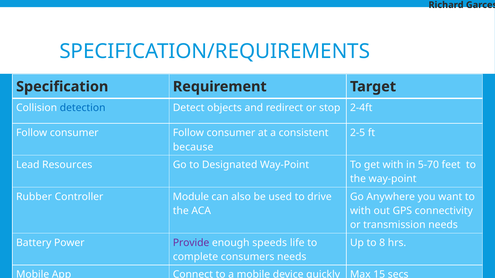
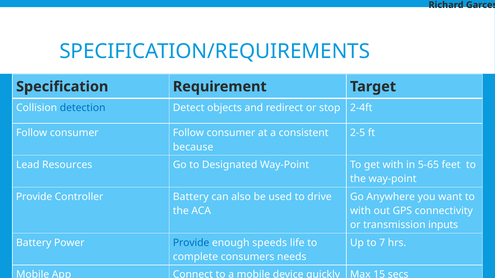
5-70: 5-70 -> 5-65
Rubber at (34, 197): Rubber -> Provide
Controller Module: Module -> Battery
transmission needs: needs -> inputs
Provide at (191, 243) colour: purple -> blue
8: 8 -> 7
